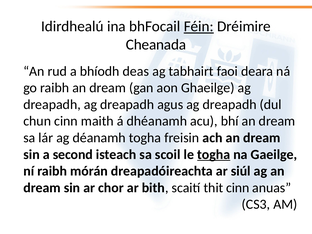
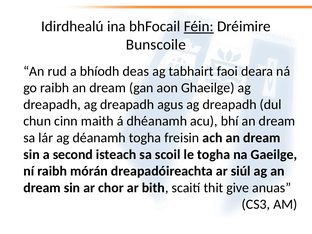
Cheanada: Cheanada -> Bunscoile
togha at (214, 154) underline: present -> none
thit cinn: cinn -> give
